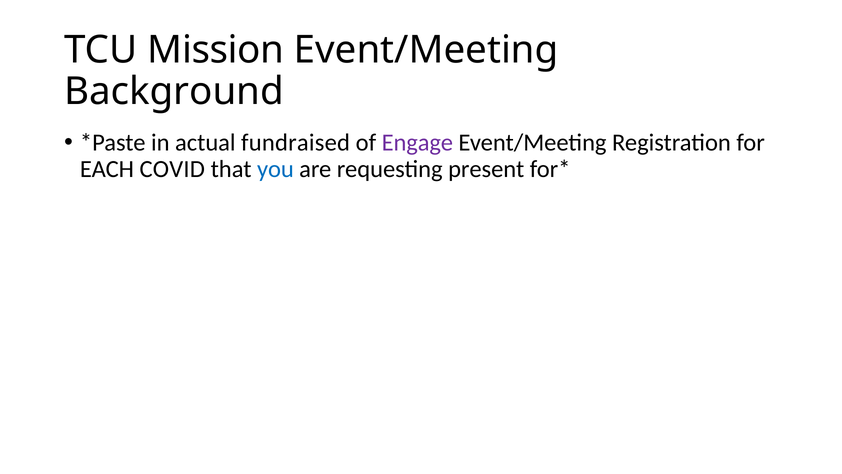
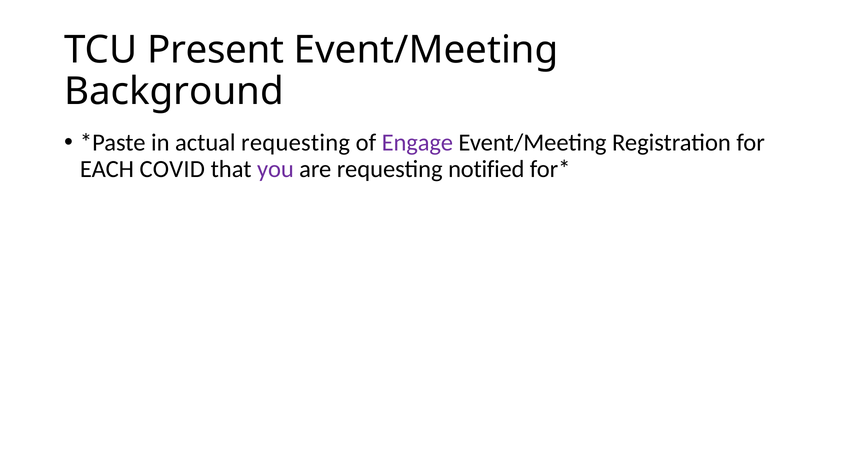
Mission: Mission -> Present
actual fundraised: fundraised -> requesting
you colour: blue -> purple
present: present -> notified
